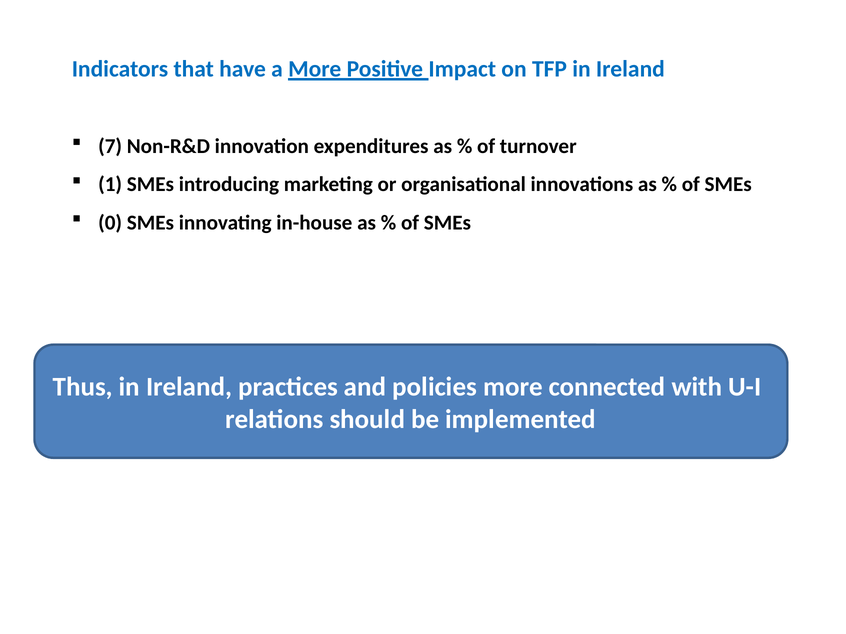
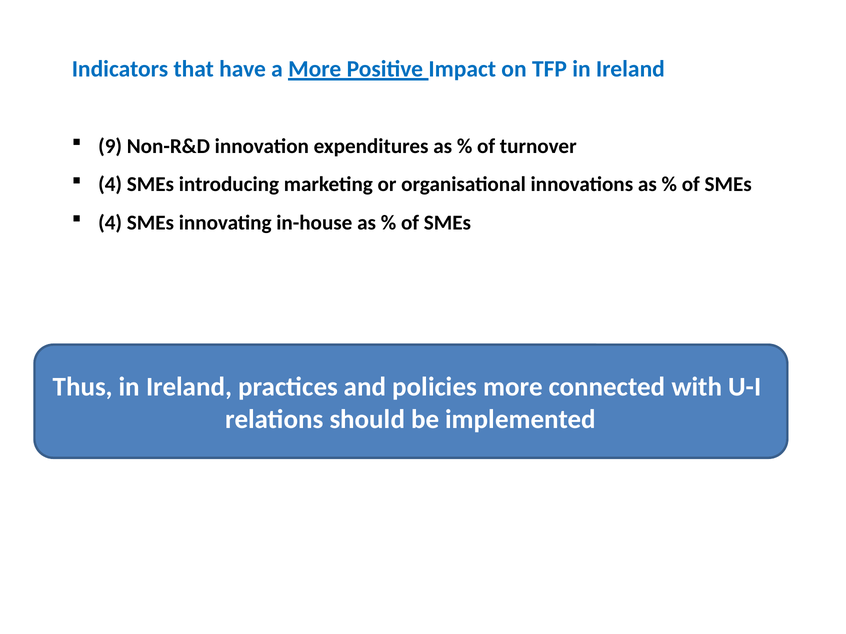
7: 7 -> 9
1 at (110, 185): 1 -> 4
0 at (110, 223): 0 -> 4
